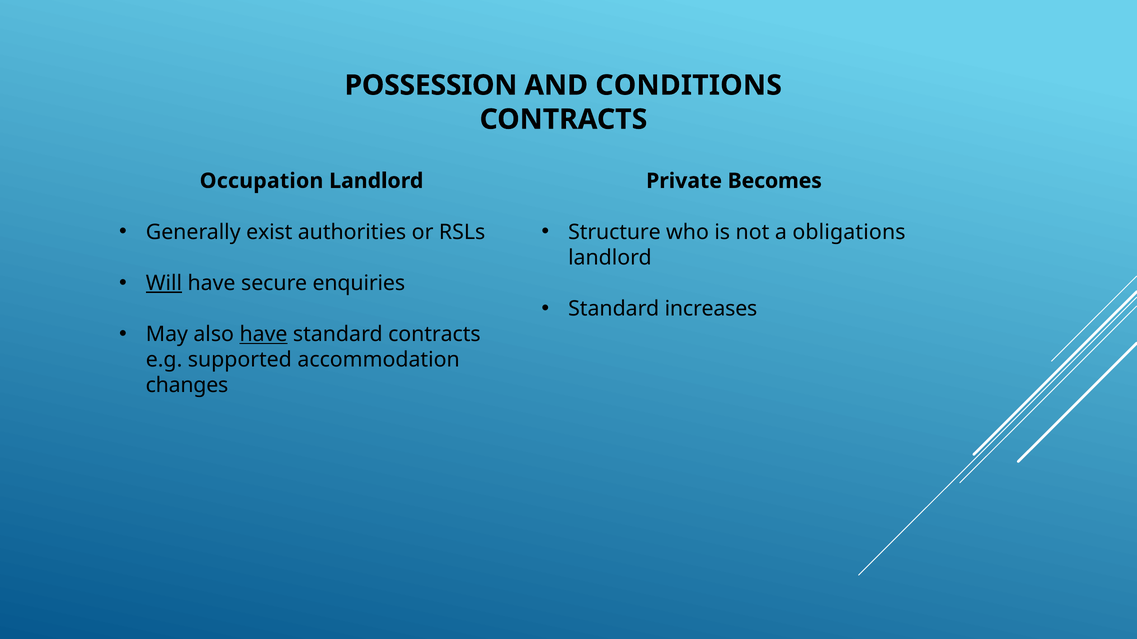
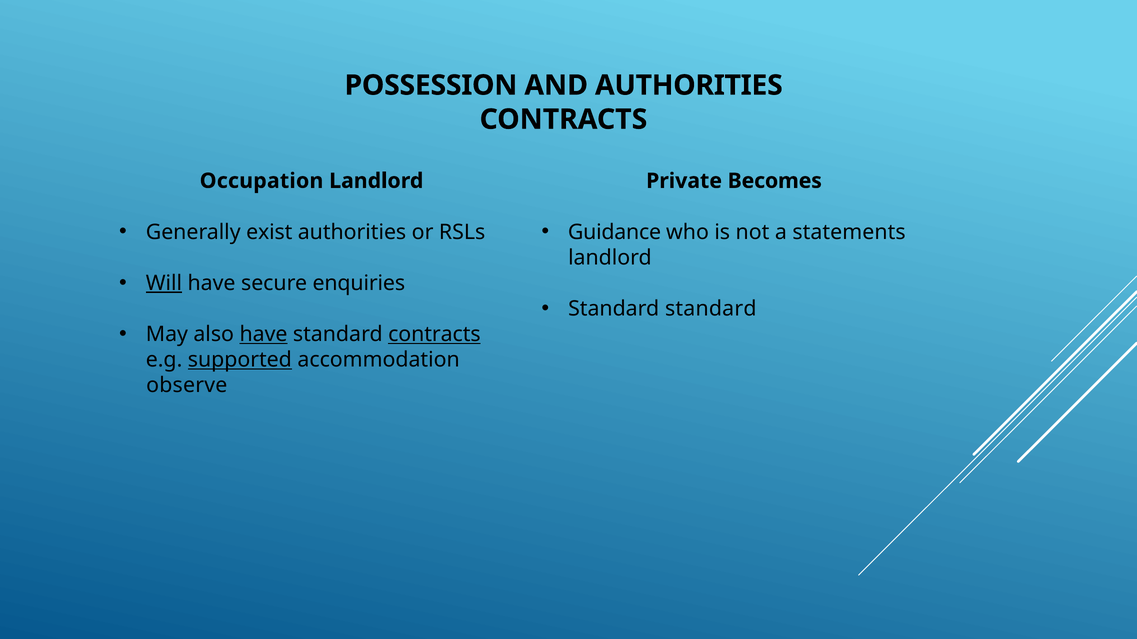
AND CONDITIONS: CONDITIONS -> AUTHORITIES
Structure: Structure -> Guidance
obligations: obligations -> statements
Standard increases: increases -> standard
contracts at (434, 335) underline: none -> present
supported underline: none -> present
changes: changes -> observe
